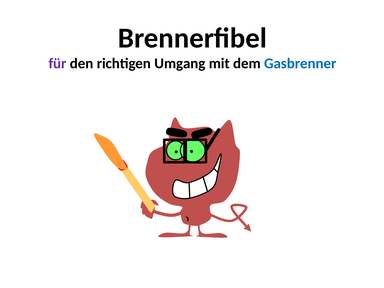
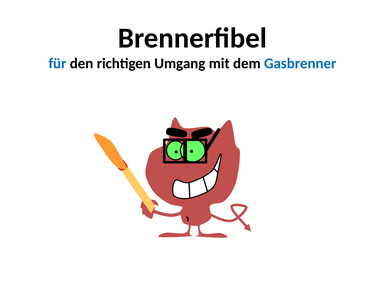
für colour: purple -> blue
